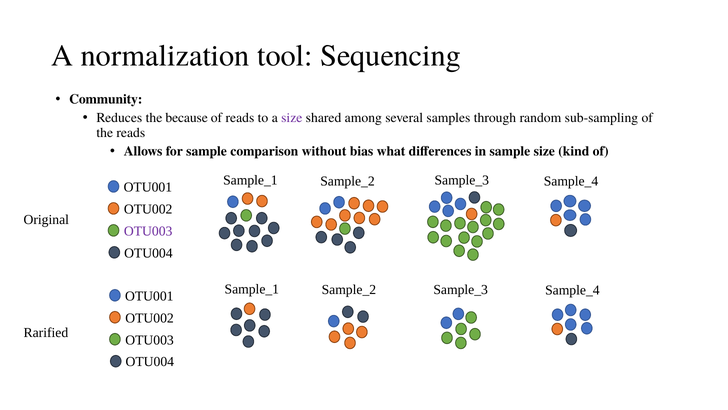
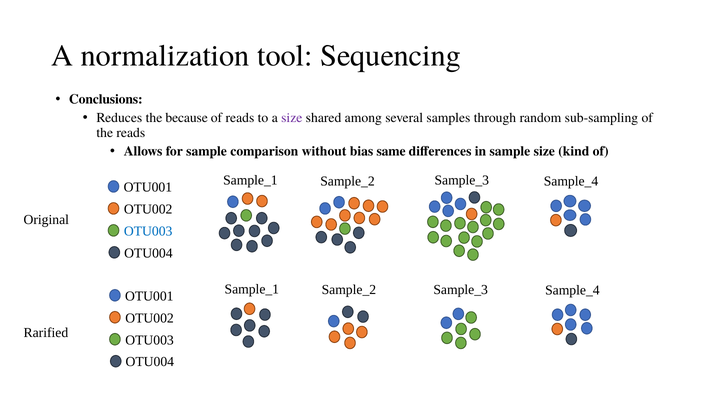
Community: Community -> Conclusions
what: what -> same
OTU003 at (148, 231) colour: purple -> blue
